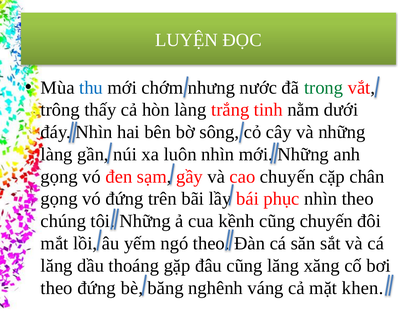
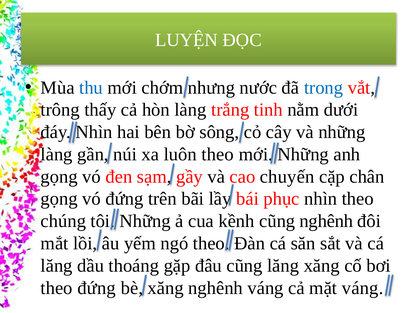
trong colour: green -> blue
luôn nhìn: nhìn -> theo
cũng chuyến: chuyến -> nghênh
băng at (166, 288): băng -> xăng
mặt khen: khen -> váng
